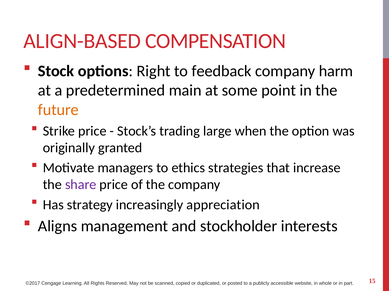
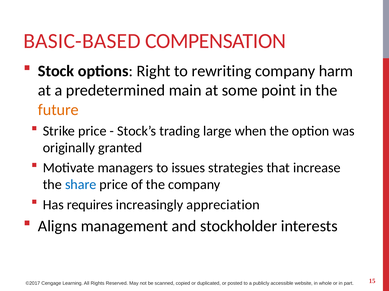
ALIGN-BASED: ALIGN-BASED -> BASIC-BASED
feedback: feedback -> rewriting
ethics: ethics -> issues
share colour: purple -> blue
strategy: strategy -> requires
